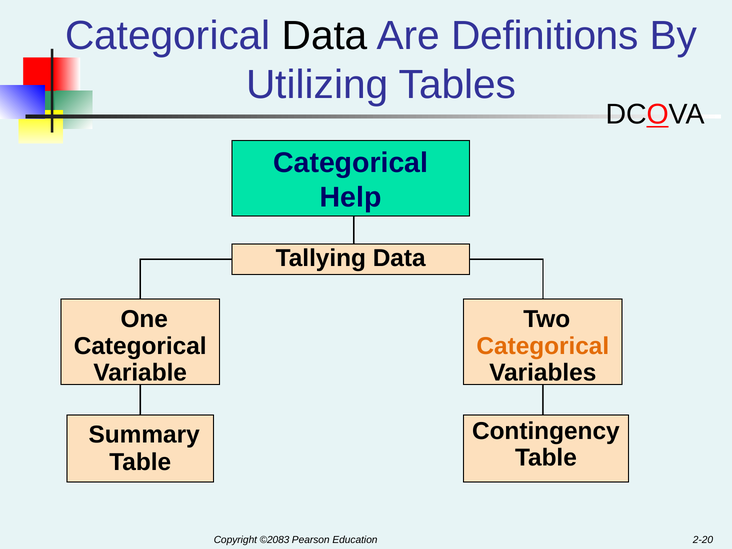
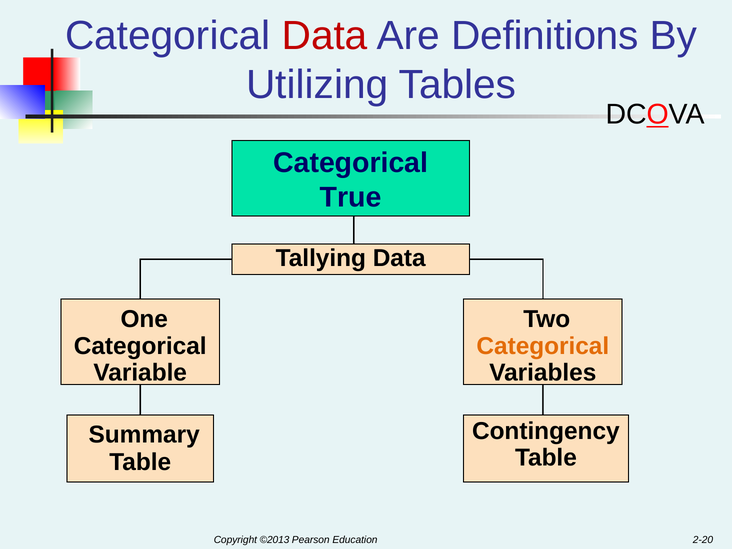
Data at (325, 36) colour: black -> red
Help: Help -> True
©2083: ©2083 -> ©2013
